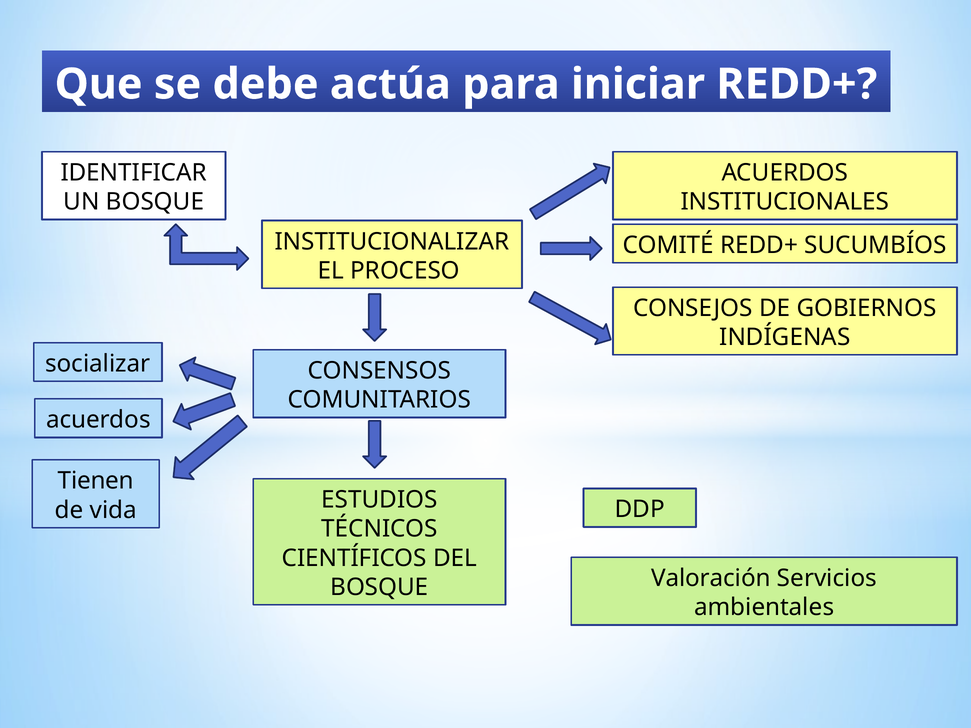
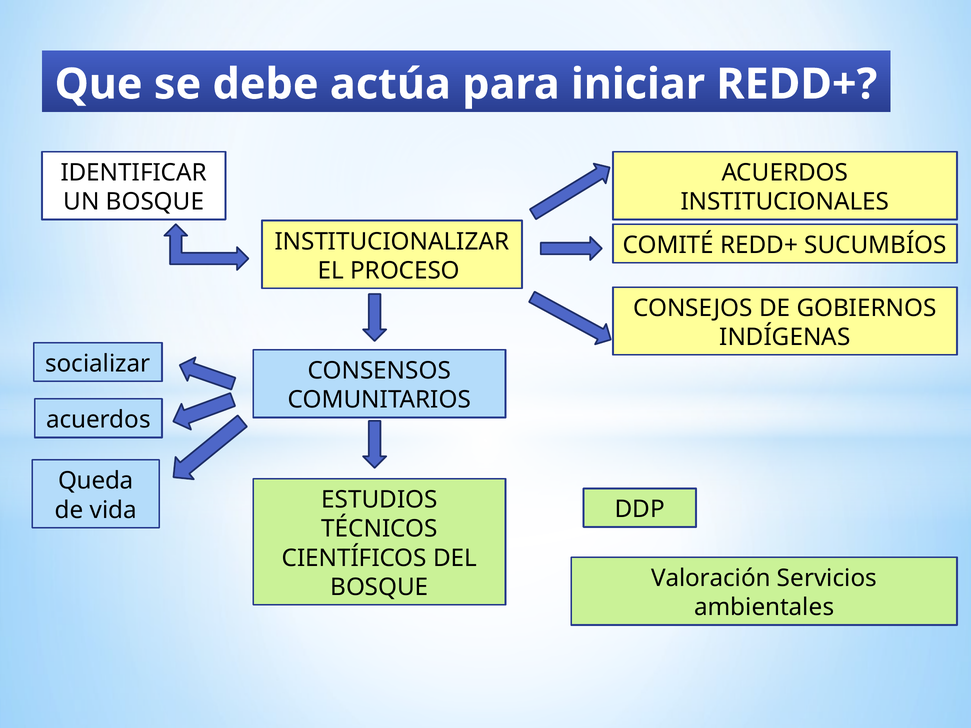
Tienen: Tienen -> Queda
